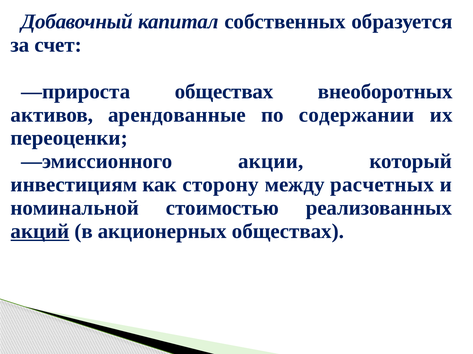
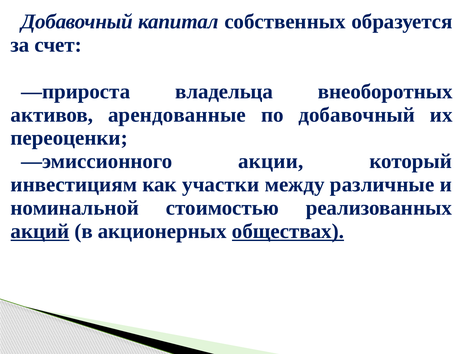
—прироста обществах: обществах -> владельца
по содержании: содержании -> добавочный
сторону: сторону -> участки
расчетных: расчетных -> различные
обществах at (288, 232) underline: none -> present
